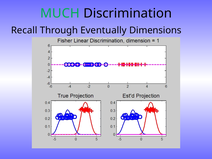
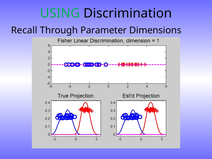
MUCH: MUCH -> USING
Eventually: Eventually -> Parameter
